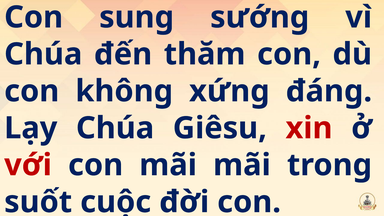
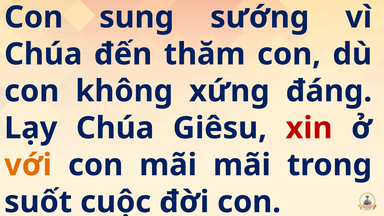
với colour: red -> orange
